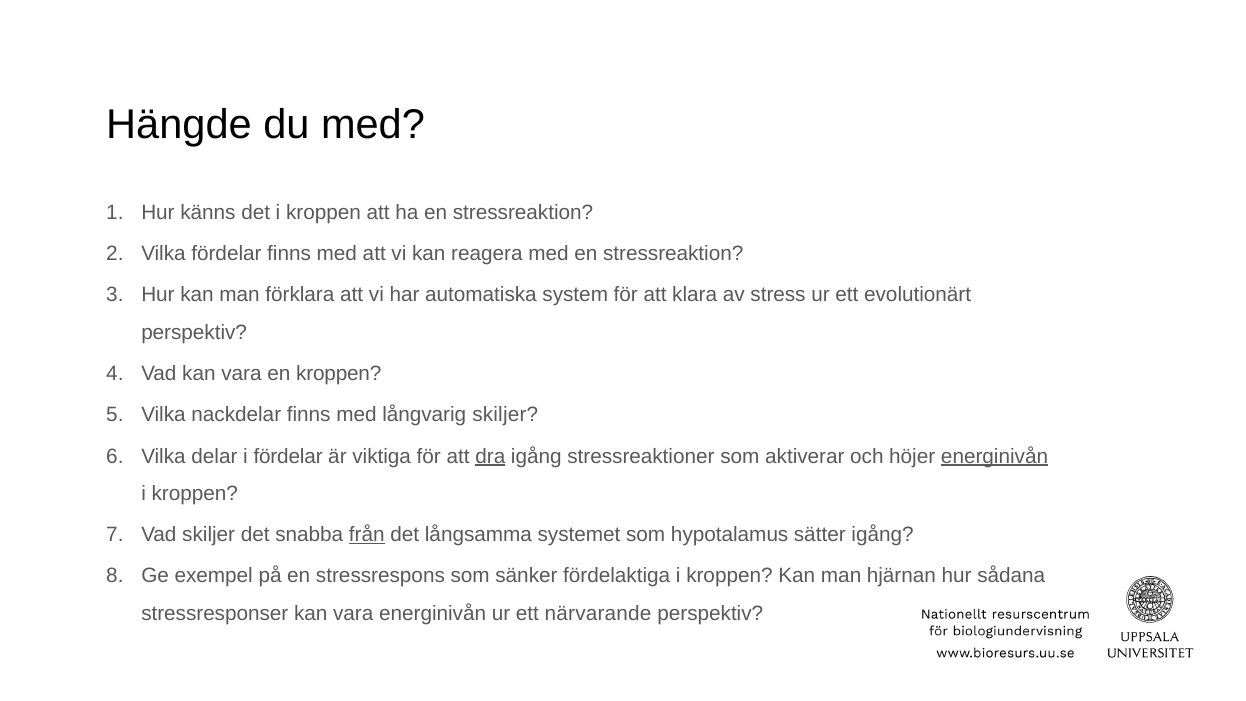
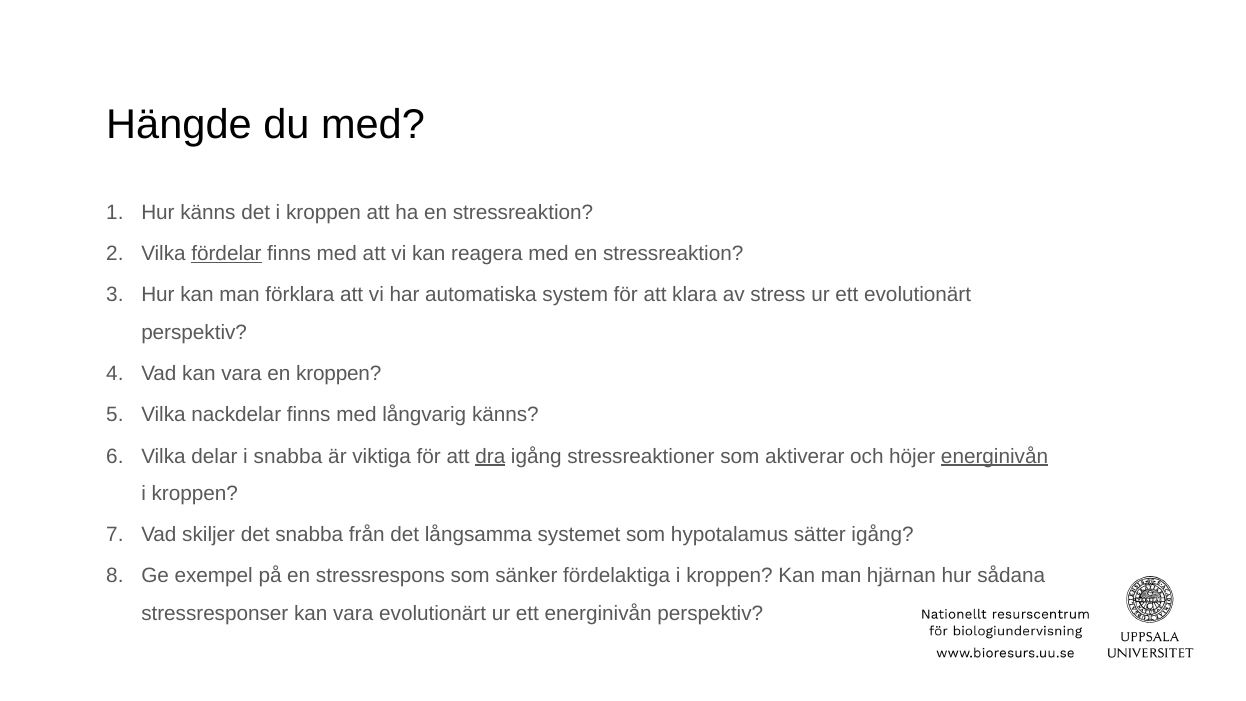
fördelar at (226, 254) underline: none -> present
långvarig skiljer: skiljer -> känns
i fördelar: fördelar -> snabba
från underline: present -> none
vara energinivån: energinivån -> evolutionärt
ett närvarande: närvarande -> energinivån
